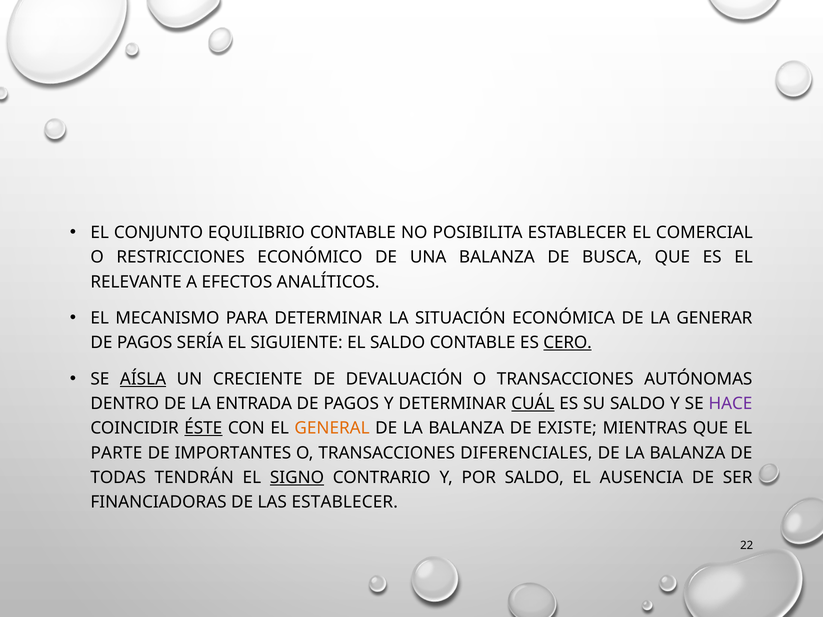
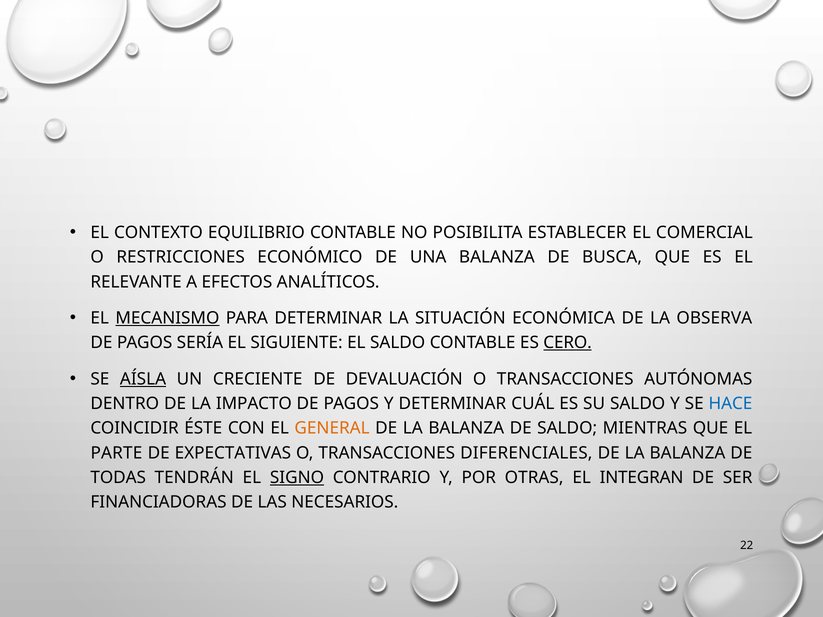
CONJUNTO: CONJUNTO -> CONTEXTO
MECANISMO underline: none -> present
GENERAR: GENERAR -> OBSERVA
ENTRADA: ENTRADA -> IMPACTO
CUÁL underline: present -> none
HACE colour: purple -> blue
ÉSTE underline: present -> none
DE EXISTE: EXISTE -> SALDO
IMPORTANTES: IMPORTANTES -> EXPECTATIVAS
POR SALDO: SALDO -> OTRAS
AUSENCIA: AUSENCIA -> INTEGRAN
LAS ESTABLECER: ESTABLECER -> NECESARIOS
